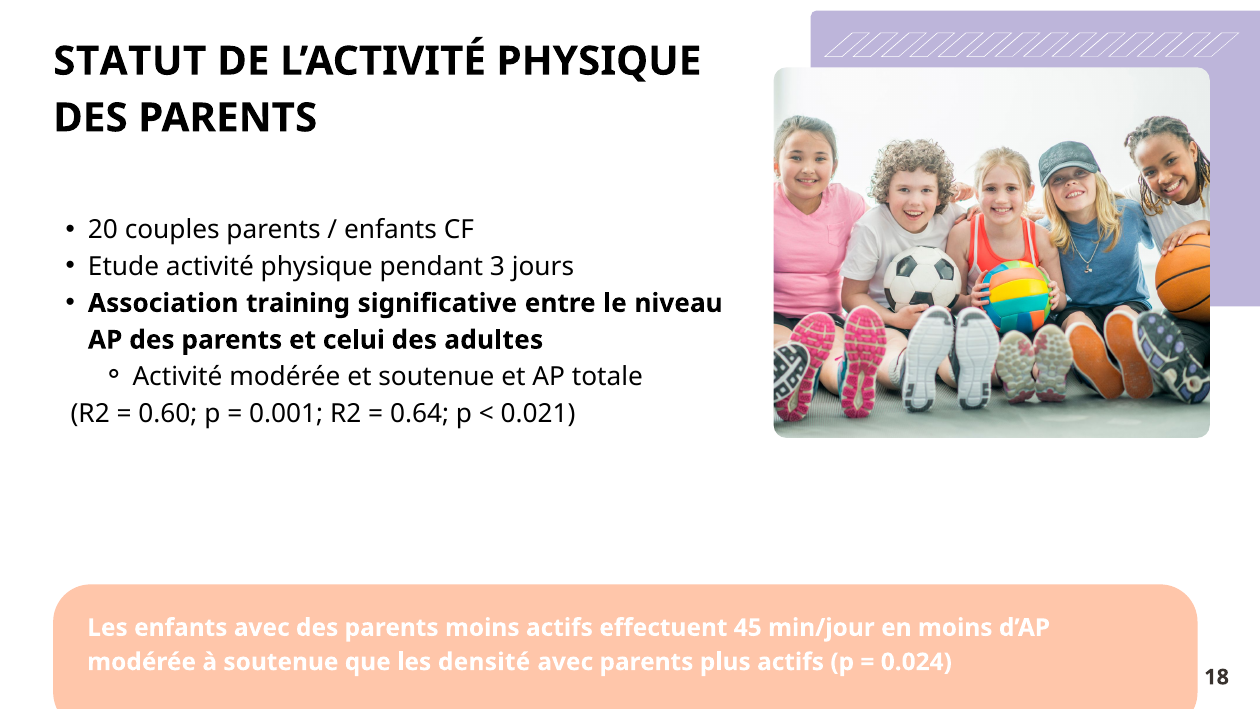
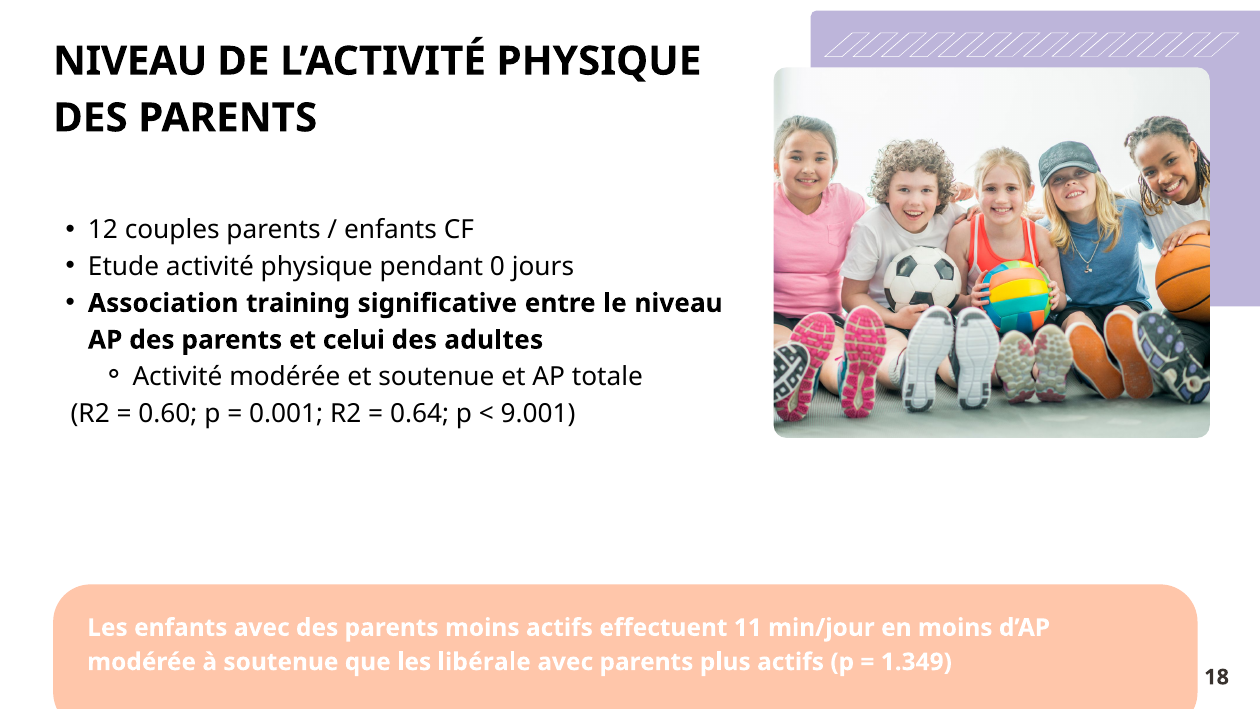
STATUT at (130, 61): STATUT -> NIVEAU
20: 20 -> 12
3: 3 -> 0
0.021: 0.021 -> 9.001
45: 45 -> 11
densité: densité -> libérale
0.024: 0.024 -> 1.349
